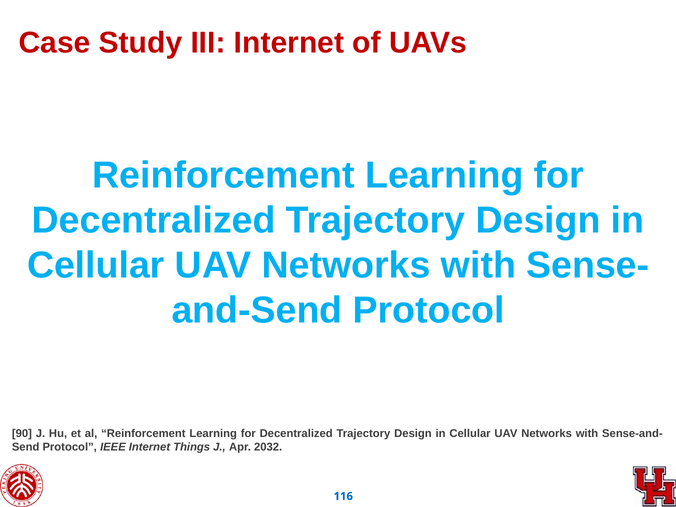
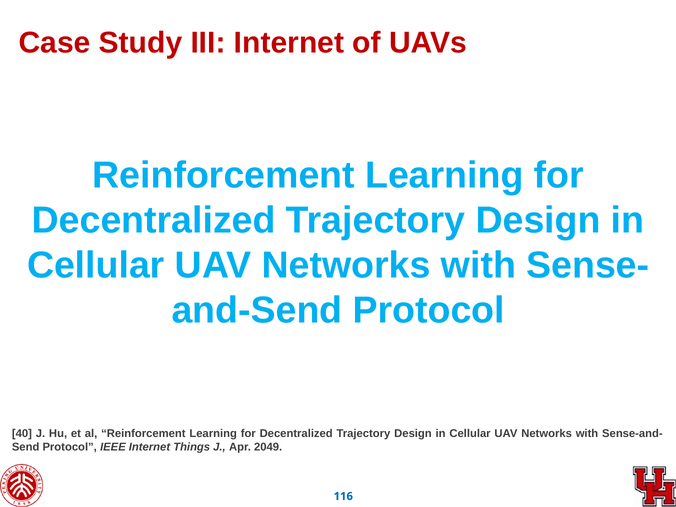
90: 90 -> 40
2032: 2032 -> 2049
